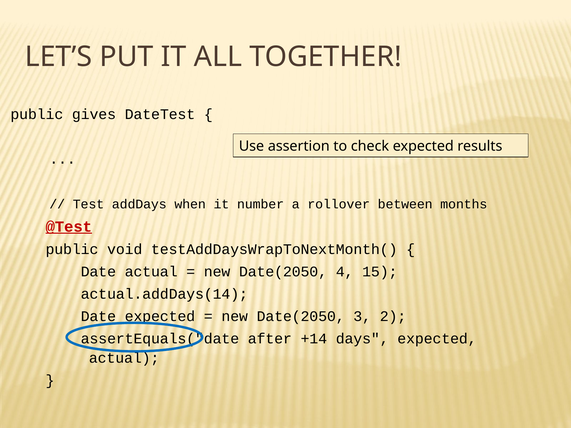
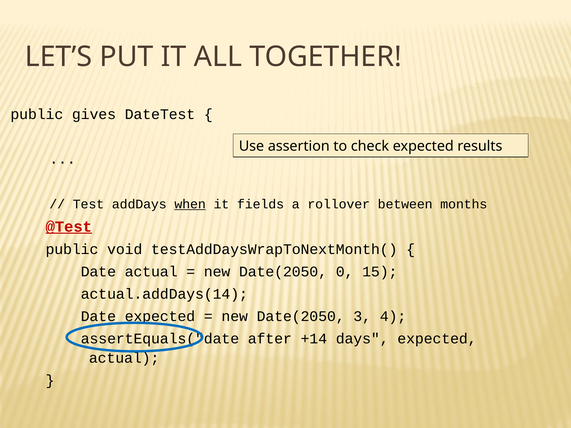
when underline: none -> present
number: number -> fields
4: 4 -> 0
2: 2 -> 4
